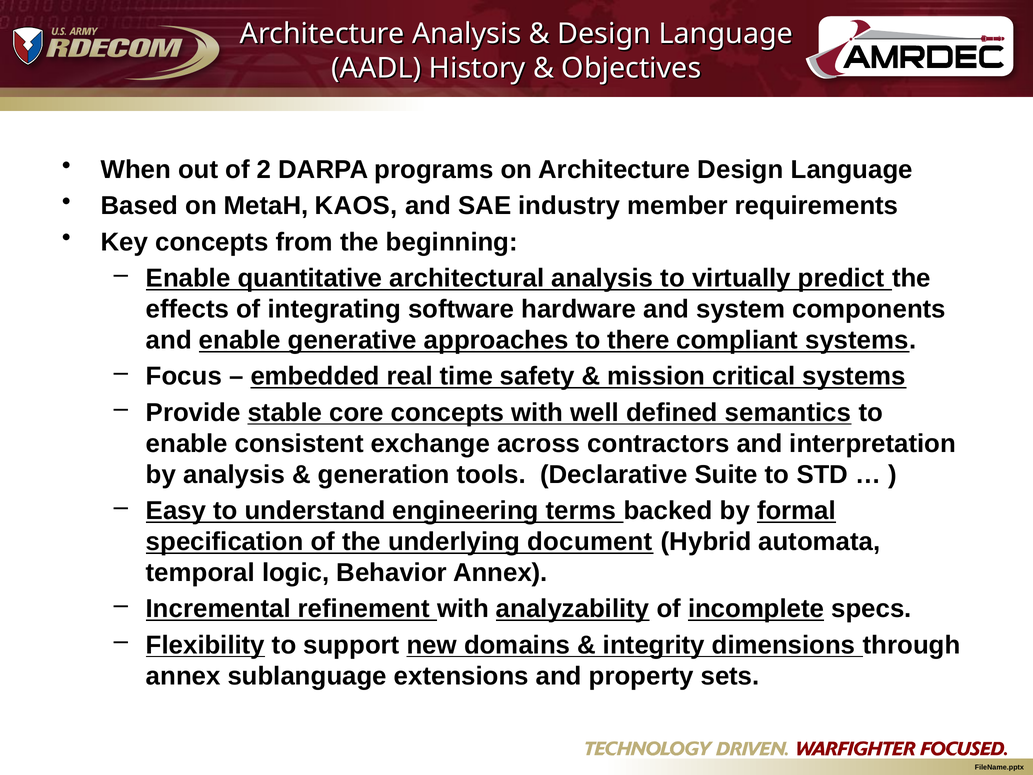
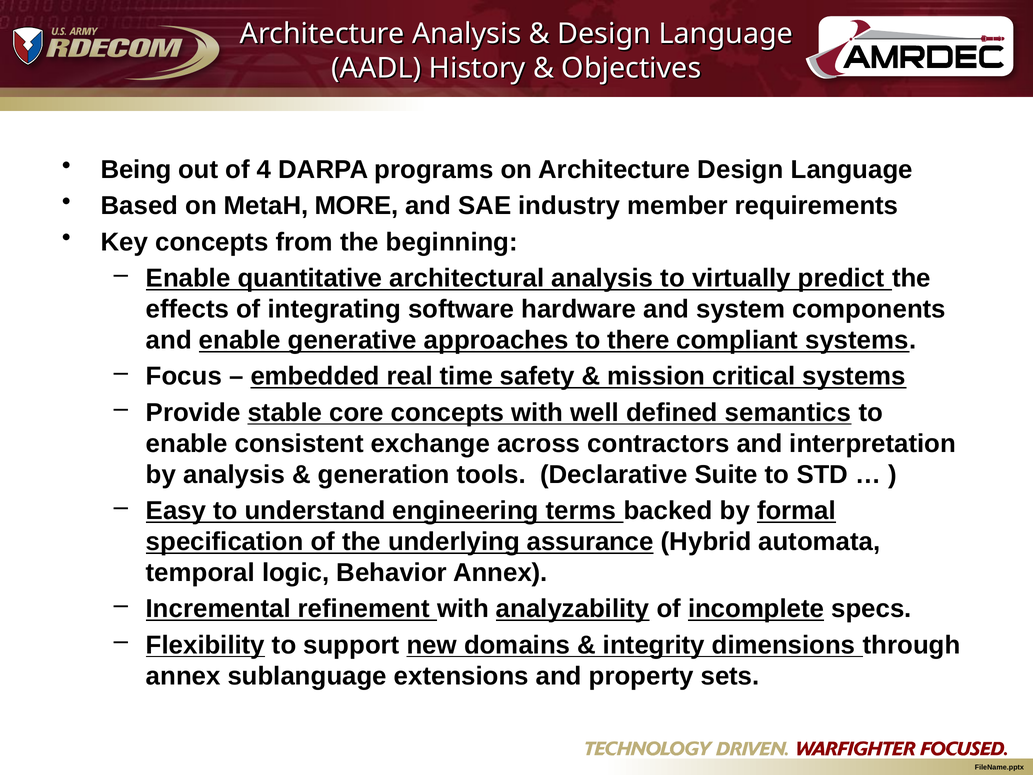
When: When -> Being
2: 2 -> 4
KAOS: KAOS -> MORE
document: document -> assurance
